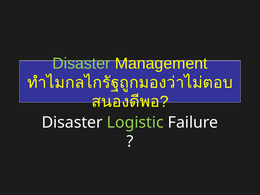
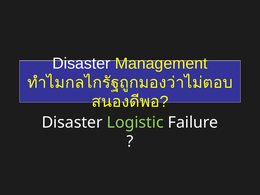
Disaster at (81, 64) colour: light green -> white
